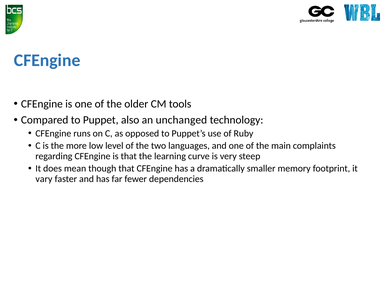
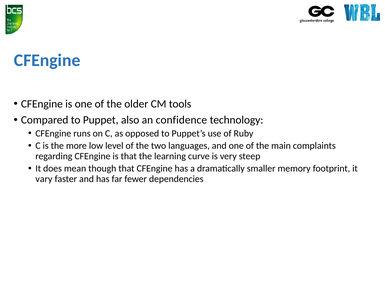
unchanged: unchanged -> confidence
